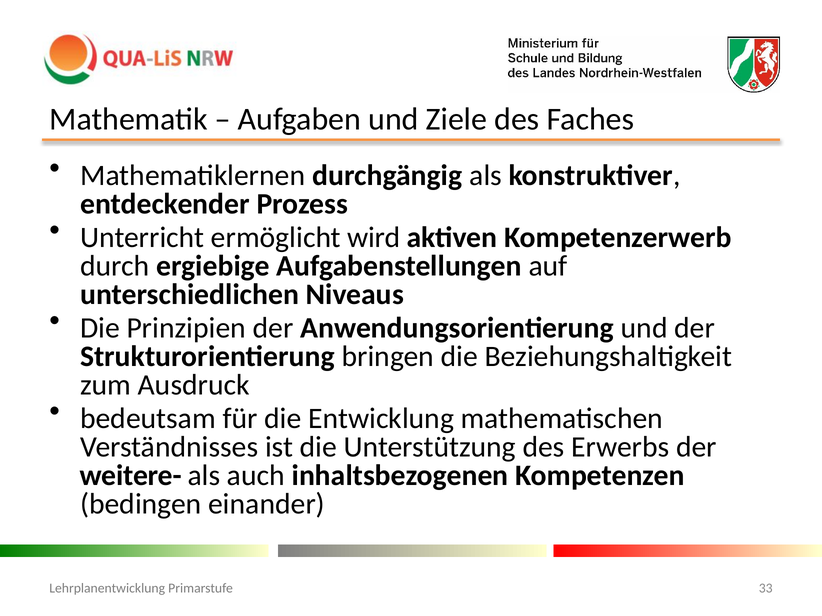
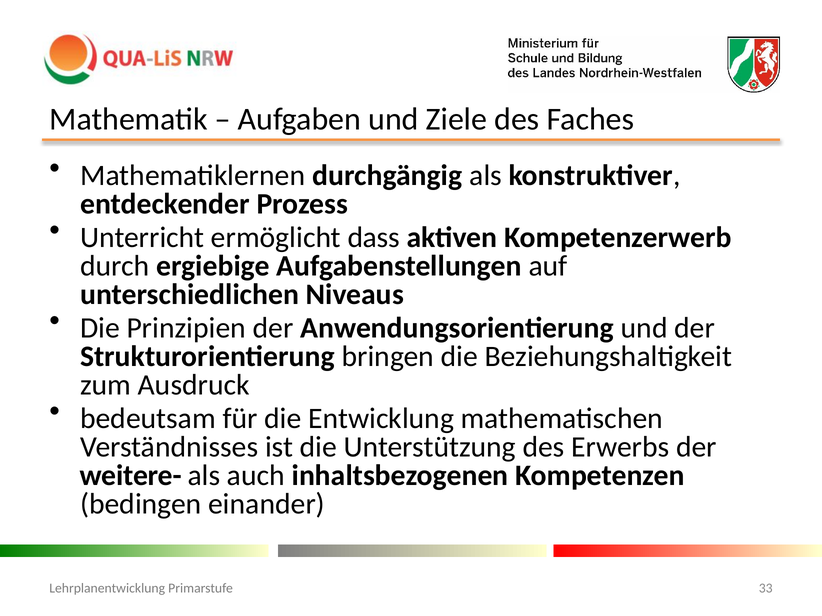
wird: wird -> dass
